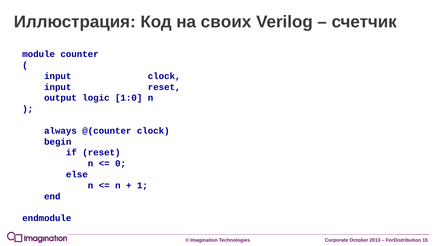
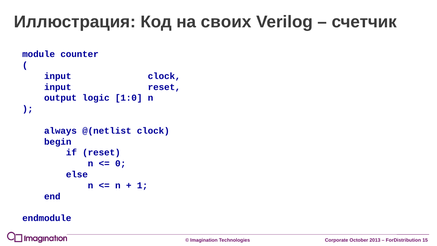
@(counter: @(counter -> @(netlist
